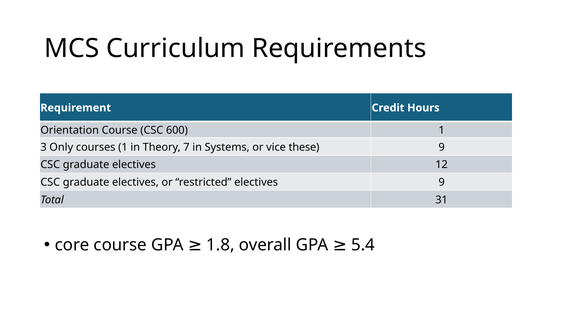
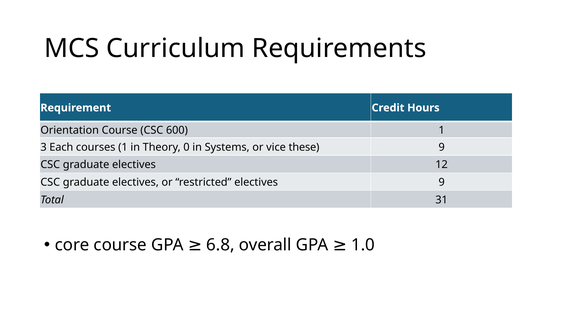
Only: Only -> Each
7: 7 -> 0
1.8: 1.8 -> 6.8
5.4: 5.4 -> 1.0
